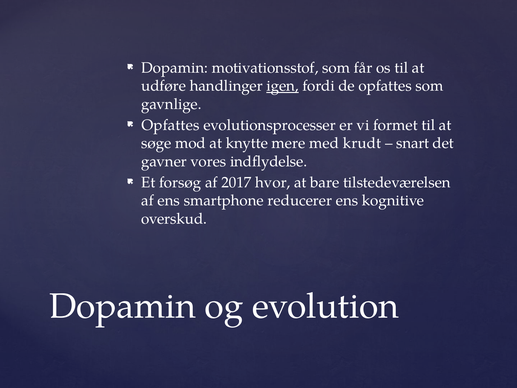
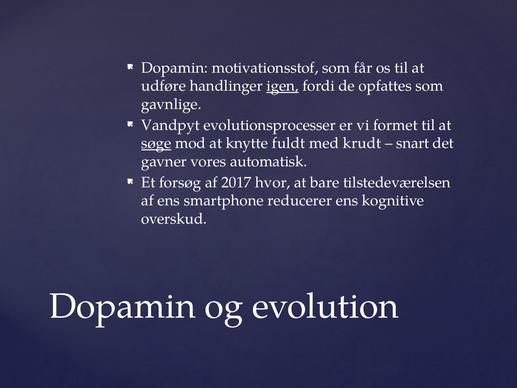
Opfattes at (170, 125): Opfattes -> Vandpyt
søge underline: none -> present
mere: mere -> fuldt
indflydelse: indflydelse -> automatisk
